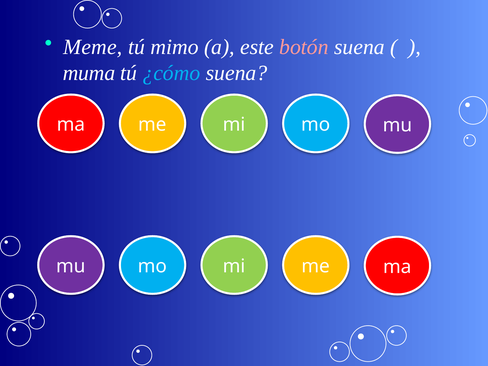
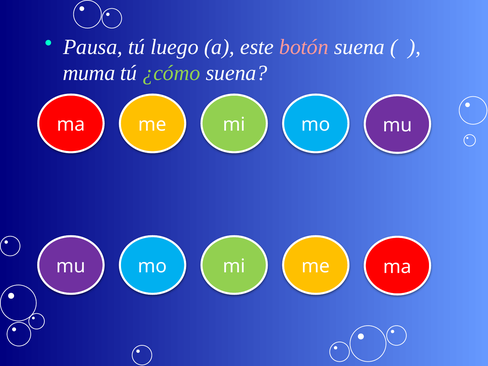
Meme: Meme -> Pausa
mimo: mimo -> luego
¿cómo colour: light blue -> light green
